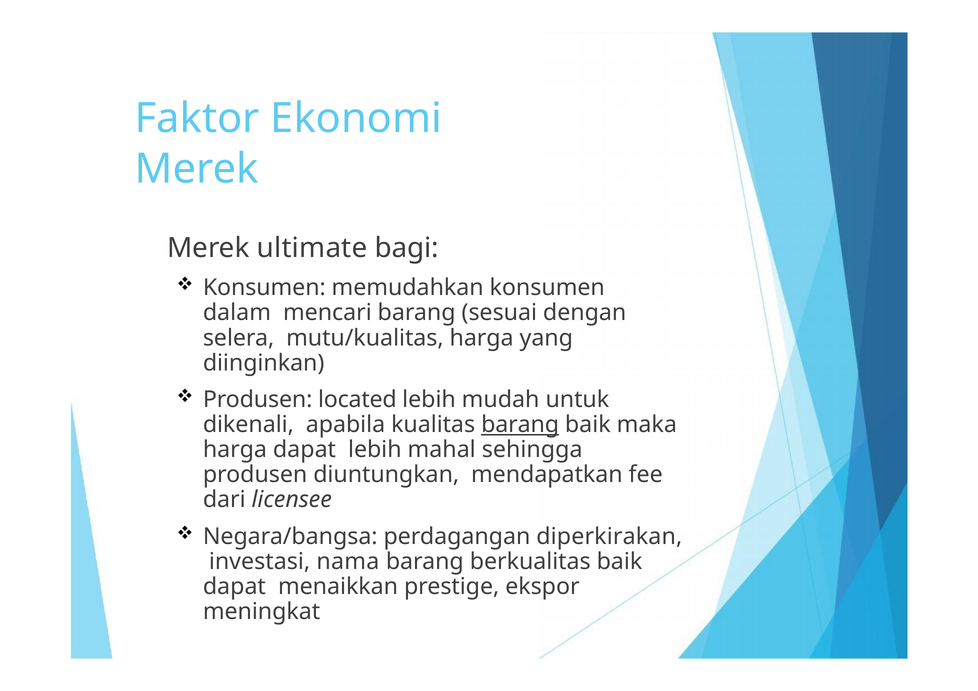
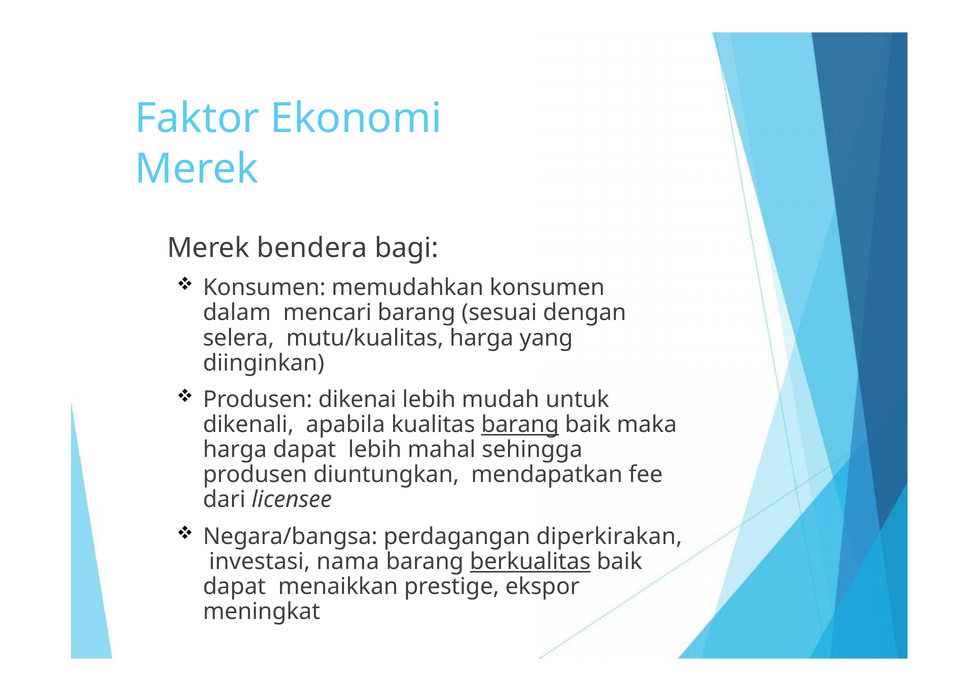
ultimate: ultimate -> bendera
located: located -> dikenai
berkualitas underline: none -> present
